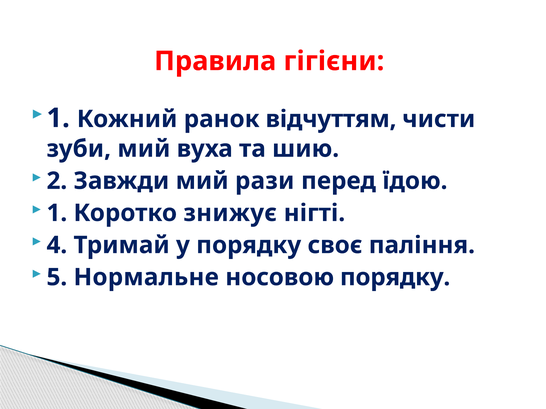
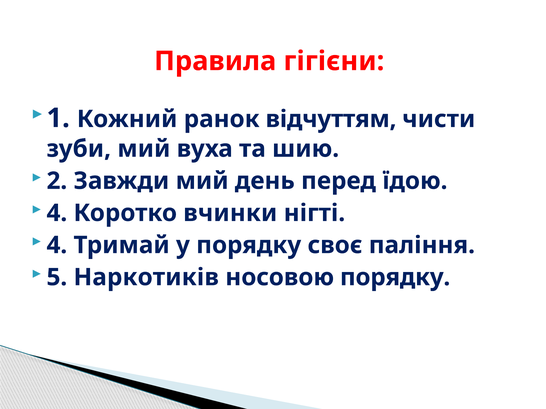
рази: рази -> день
1 at (57, 213): 1 -> 4
знижує: знижує -> вчинки
Нормальне: Нормальне -> Наркотиків
